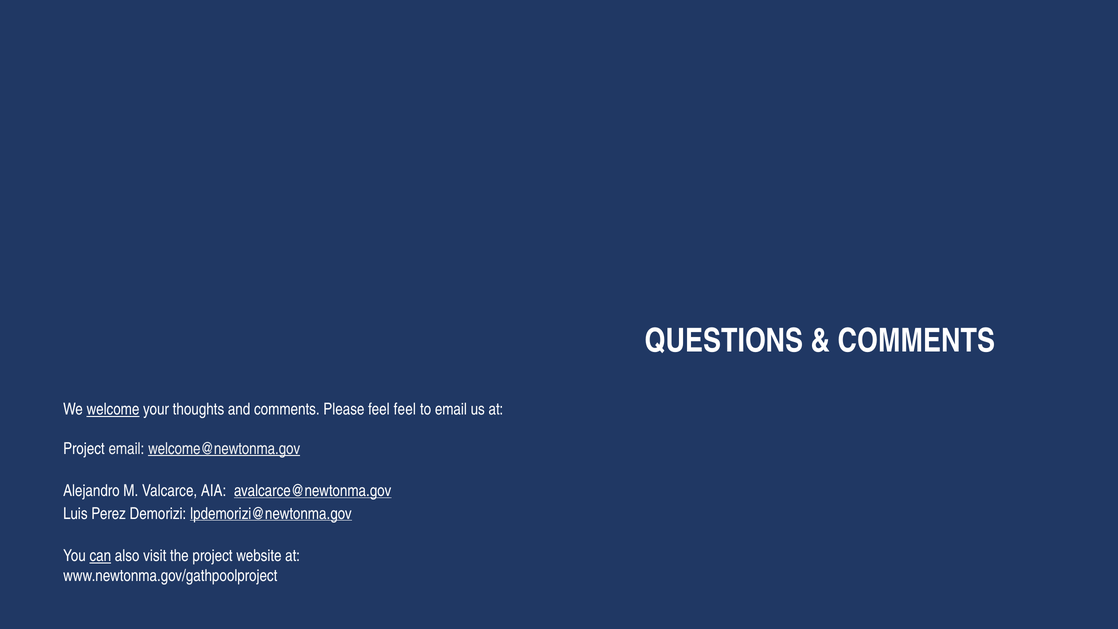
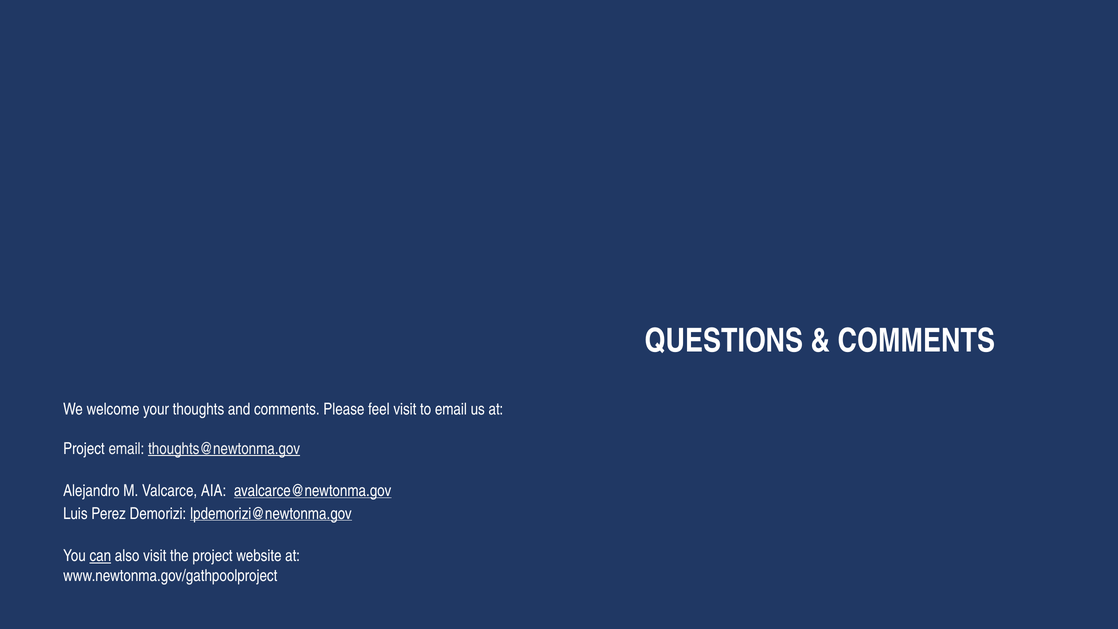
welcome underline: present -> none
feel feel: feel -> visit
welcome@newtonma.gov: welcome@newtonma.gov -> thoughts@newtonma.gov
